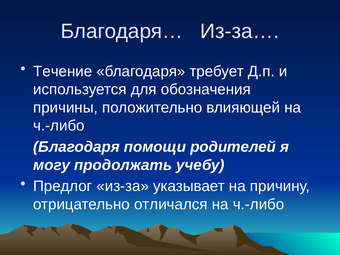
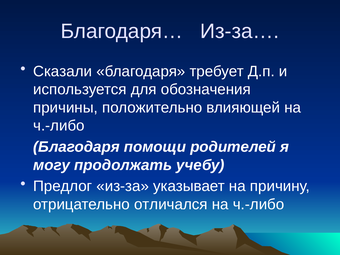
Течение: Течение -> Сказали
